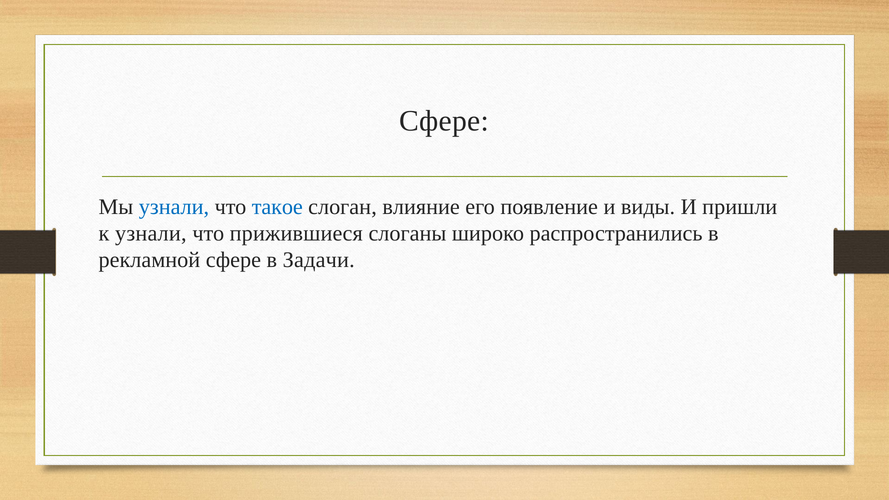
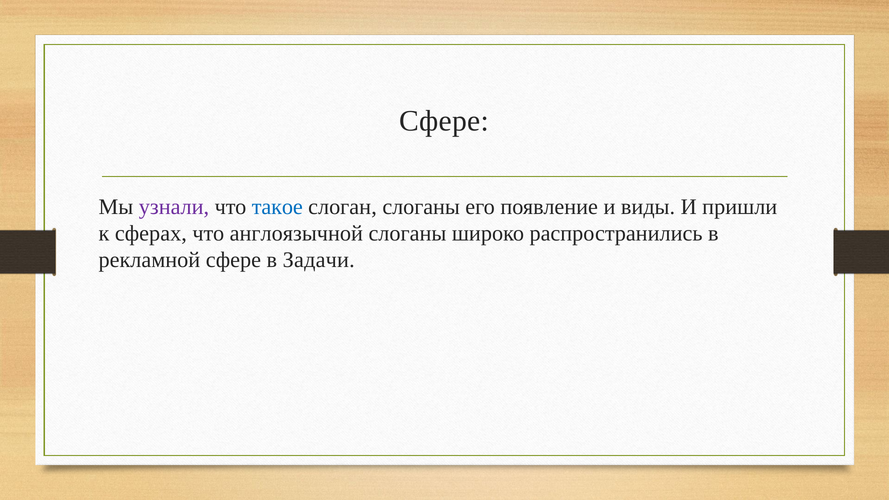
узнали at (174, 207) colour: blue -> purple
слоган влияние: влияние -> слоганы
к узнали: узнали -> сферах
прижившиеся: прижившиеся -> англоязычной
